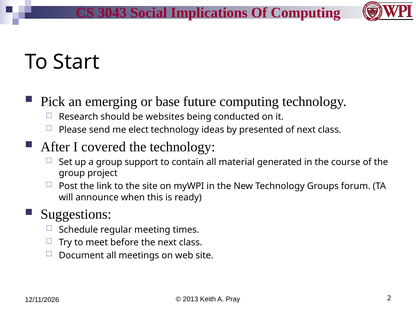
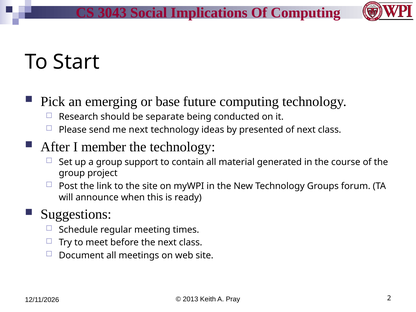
websites: websites -> separate
me elect: elect -> next
covered: covered -> member
